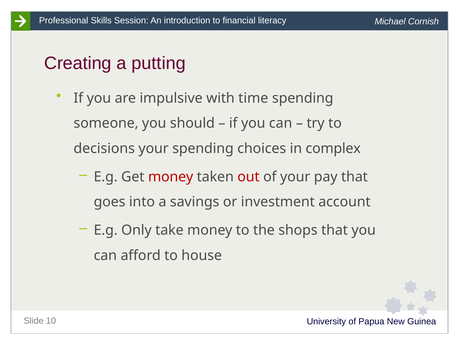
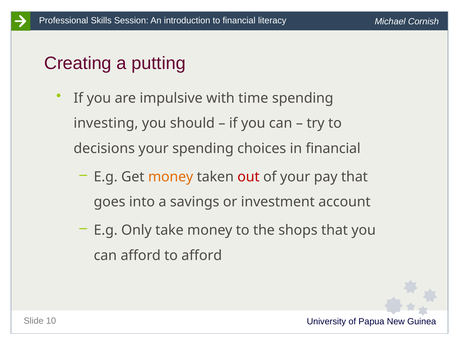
someone: someone -> investing
in complex: complex -> financial
money at (171, 177) colour: red -> orange
to house: house -> afford
